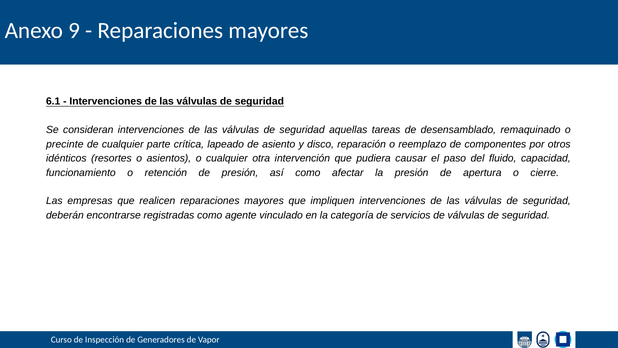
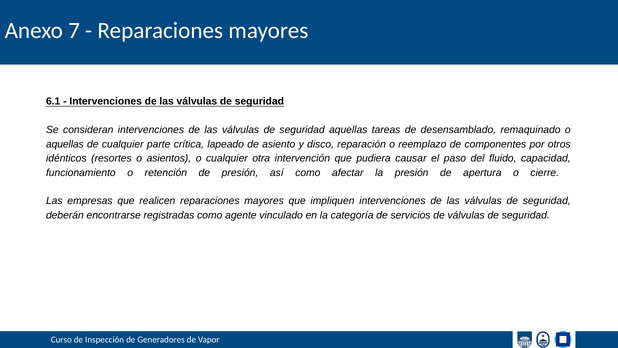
9: 9 -> 7
precinte at (65, 144): precinte -> aquellas
